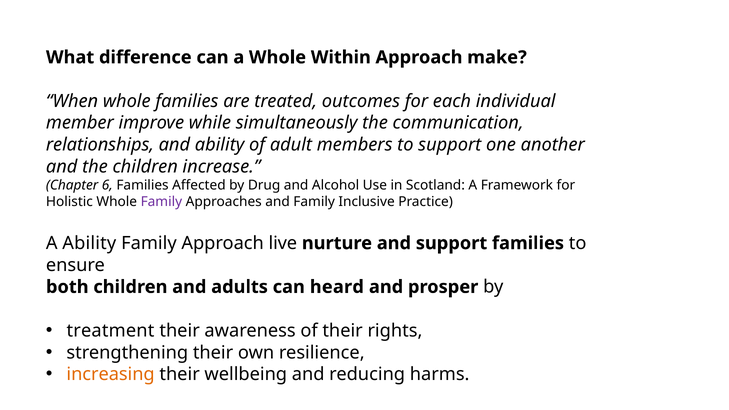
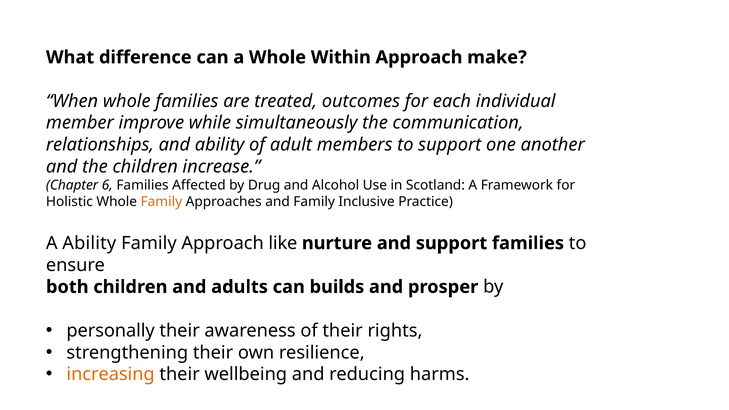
Family at (161, 202) colour: purple -> orange
live: live -> like
heard: heard -> builds
treatment: treatment -> personally
